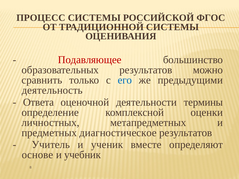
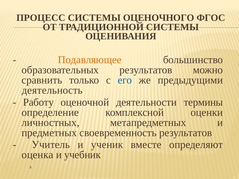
РОССИЙСКОЙ: РОССИЙСКОЙ -> ОЦЕНОЧНОГО
Подавляющее colour: red -> orange
Ответа: Ответа -> Работу
диагностическое: диагностическое -> своевременность
основе: основе -> оценка
